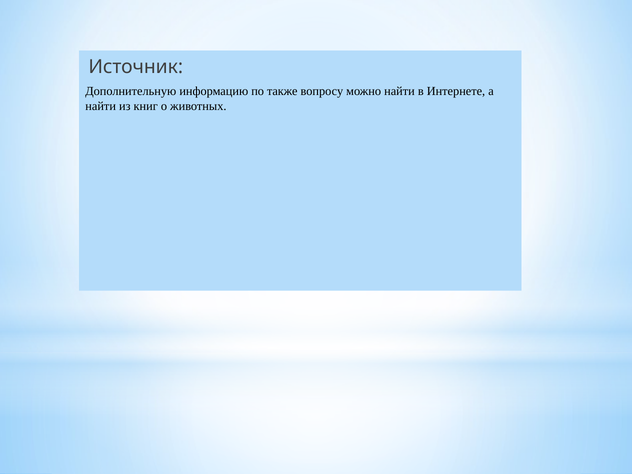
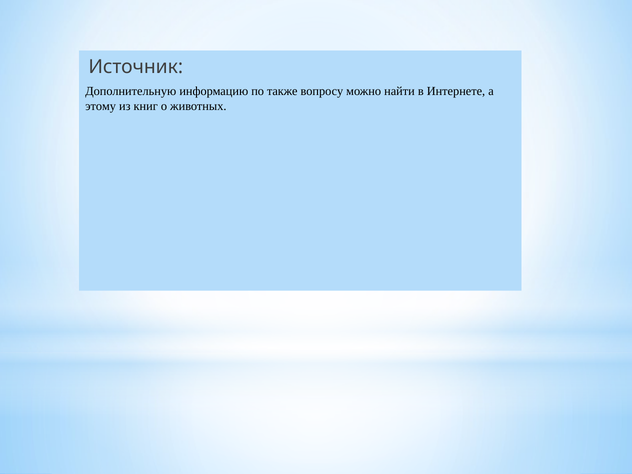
найти at (101, 106): найти -> этому
